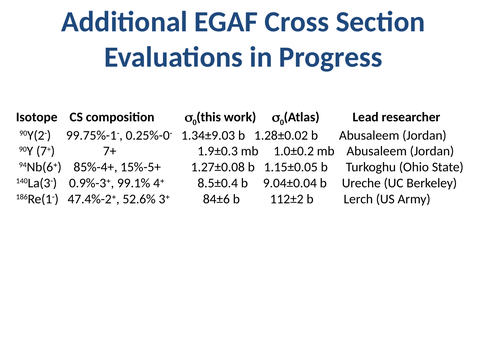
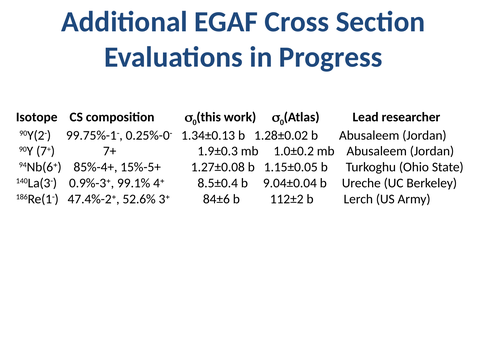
1.34±9.03: 1.34±9.03 -> 1.34±0.13
